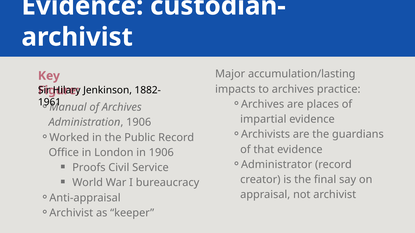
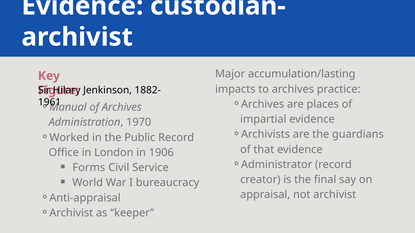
Administration 1906: 1906 -> 1970
Proofs: Proofs -> Forms
